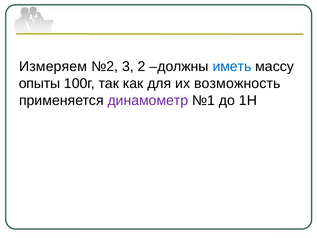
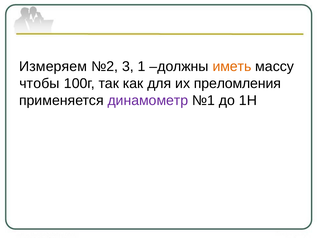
2: 2 -> 1
иметь colour: blue -> orange
опыты: опыты -> чтобы
возможность: возможность -> преломления
